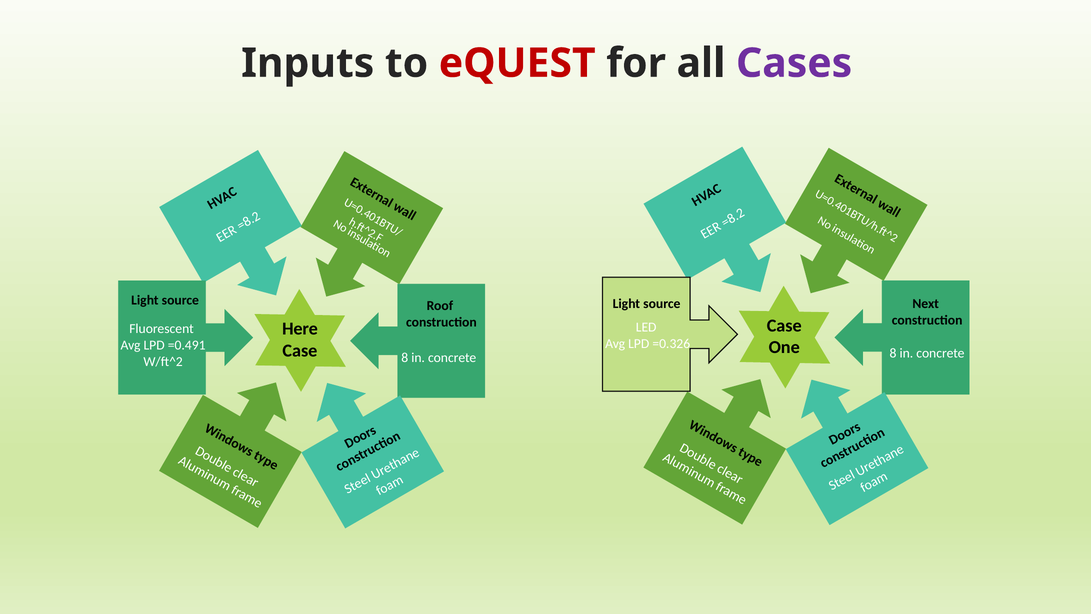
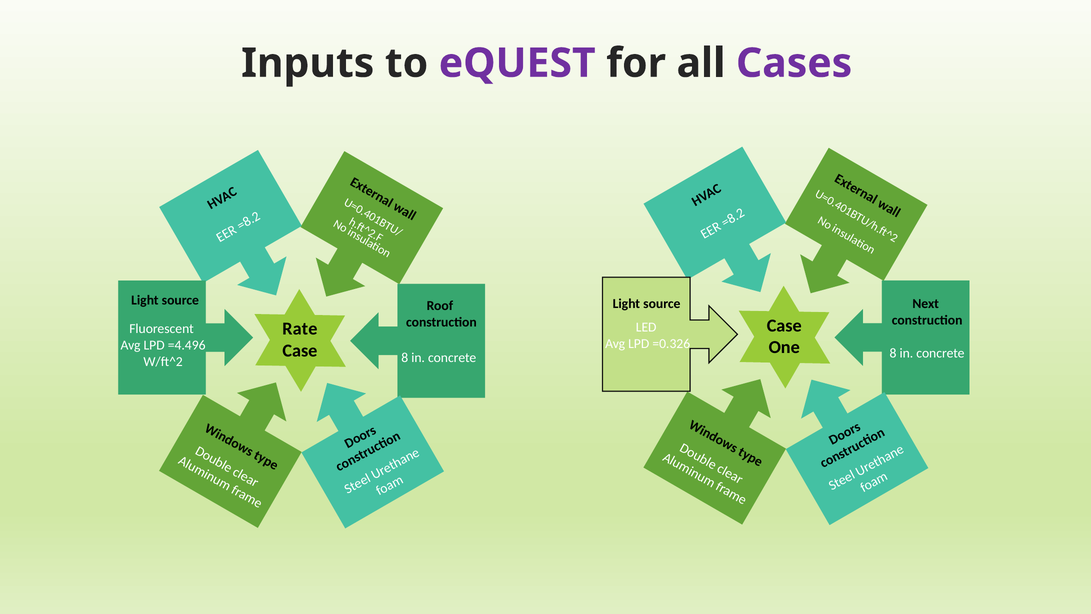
eQUEST colour: red -> purple
Here: Here -> Rate
=0.491: =0.491 -> =4.496
